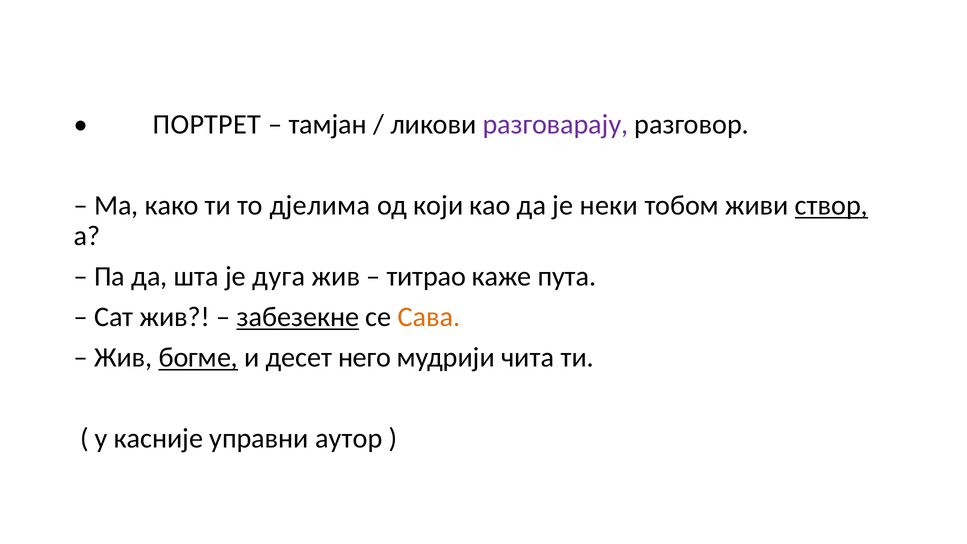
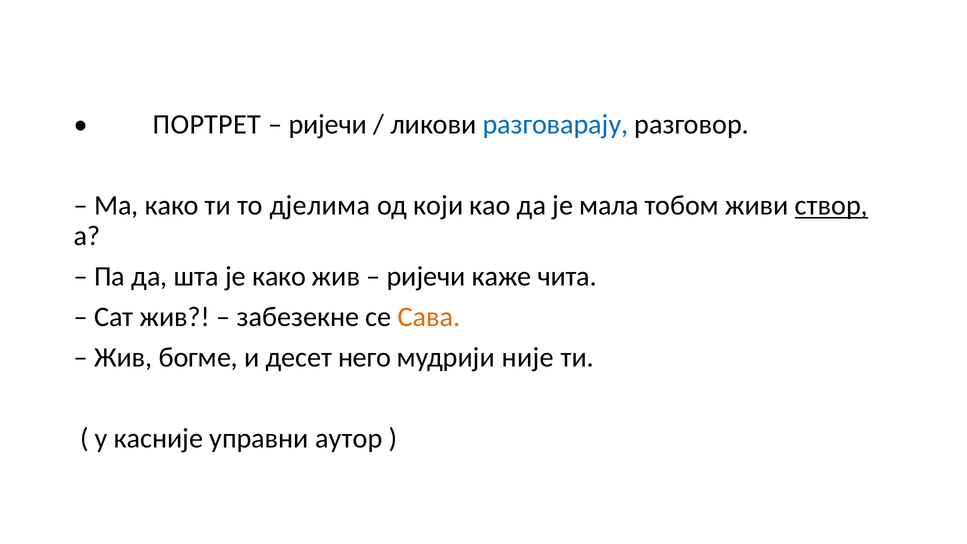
тамјан at (328, 125): тамјан -> ријечи
разговарају colour: purple -> blue
неки: неки -> мала
је дуга: дуга -> како
титрао at (426, 277): титрао -> ријечи
пута: пута -> чита
забезекне underline: present -> none
богме underline: present -> none
чита: чита -> није
